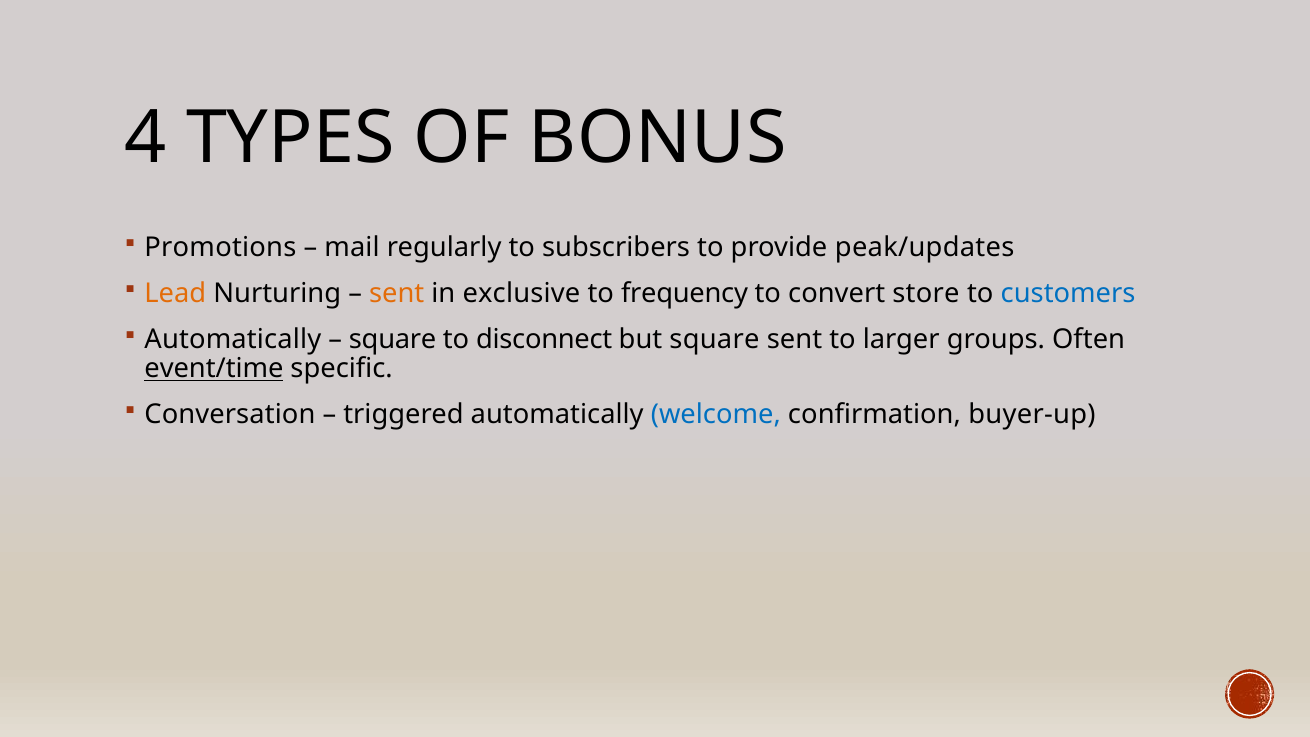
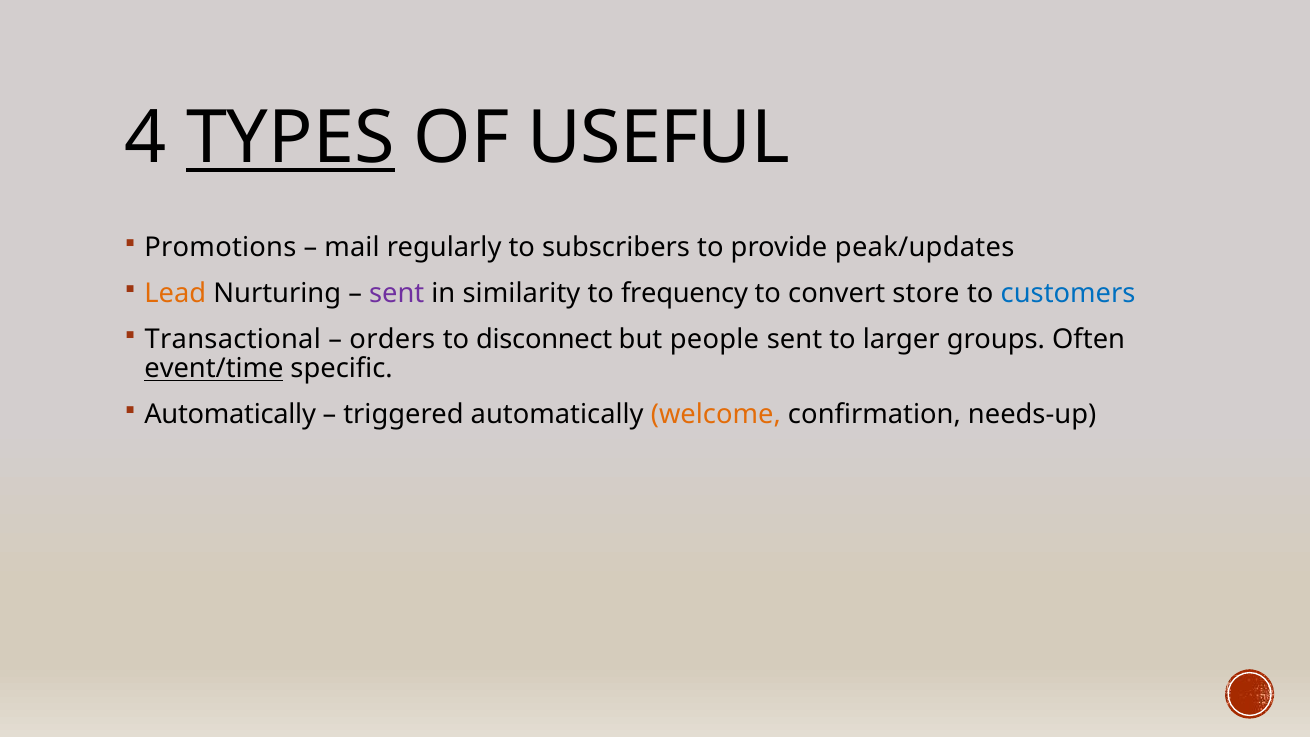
TYPES underline: none -> present
BONUS: BONUS -> USEFUL
sent at (397, 293) colour: orange -> purple
exclusive: exclusive -> similarity
Automatically at (233, 339): Automatically -> Transactional
square at (393, 339): square -> orders
but square: square -> people
Conversation at (230, 414): Conversation -> Automatically
welcome colour: blue -> orange
buyer-up: buyer-up -> needs-up
